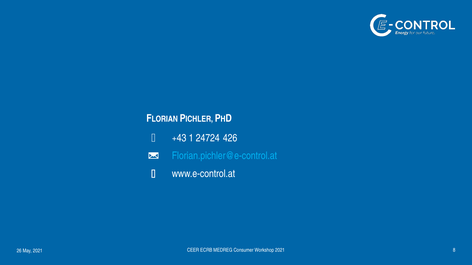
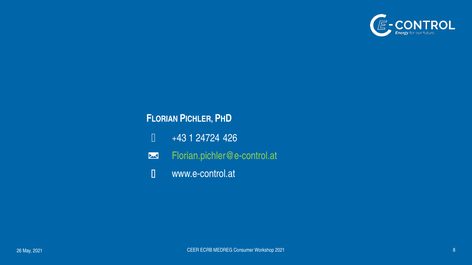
Florian.pichler@e-control.at colour: light blue -> light green
